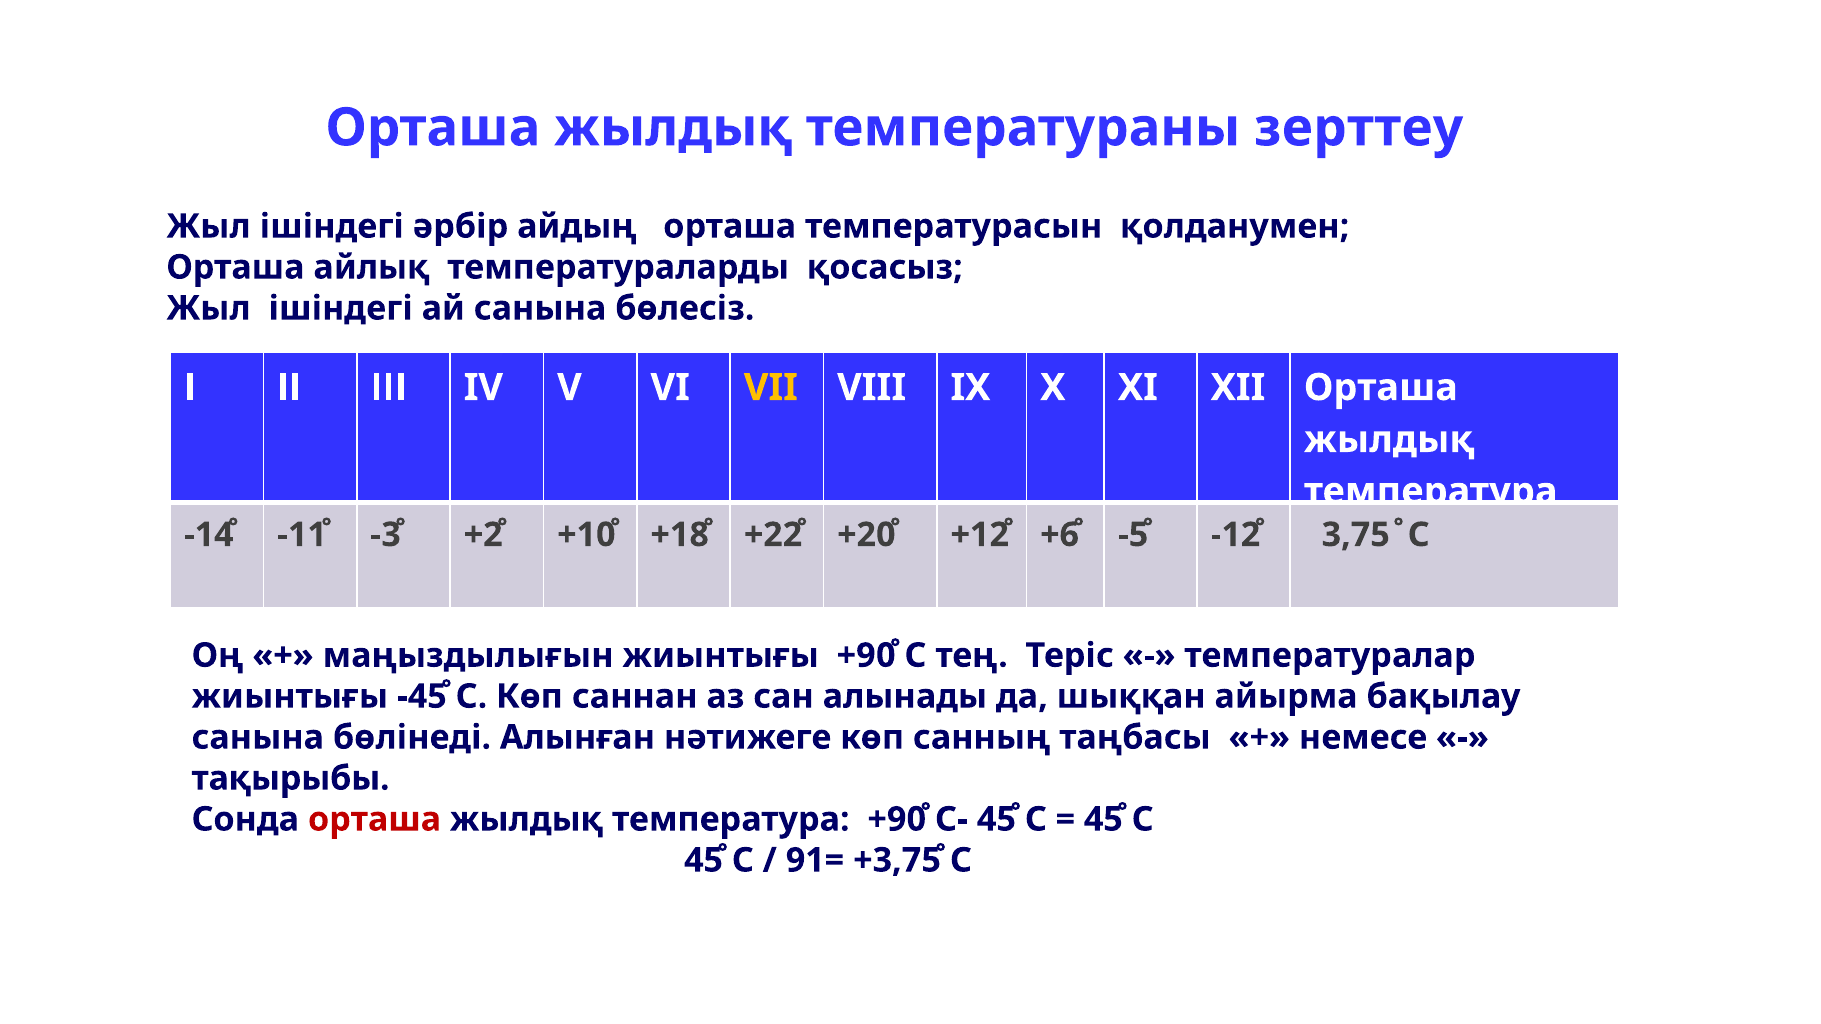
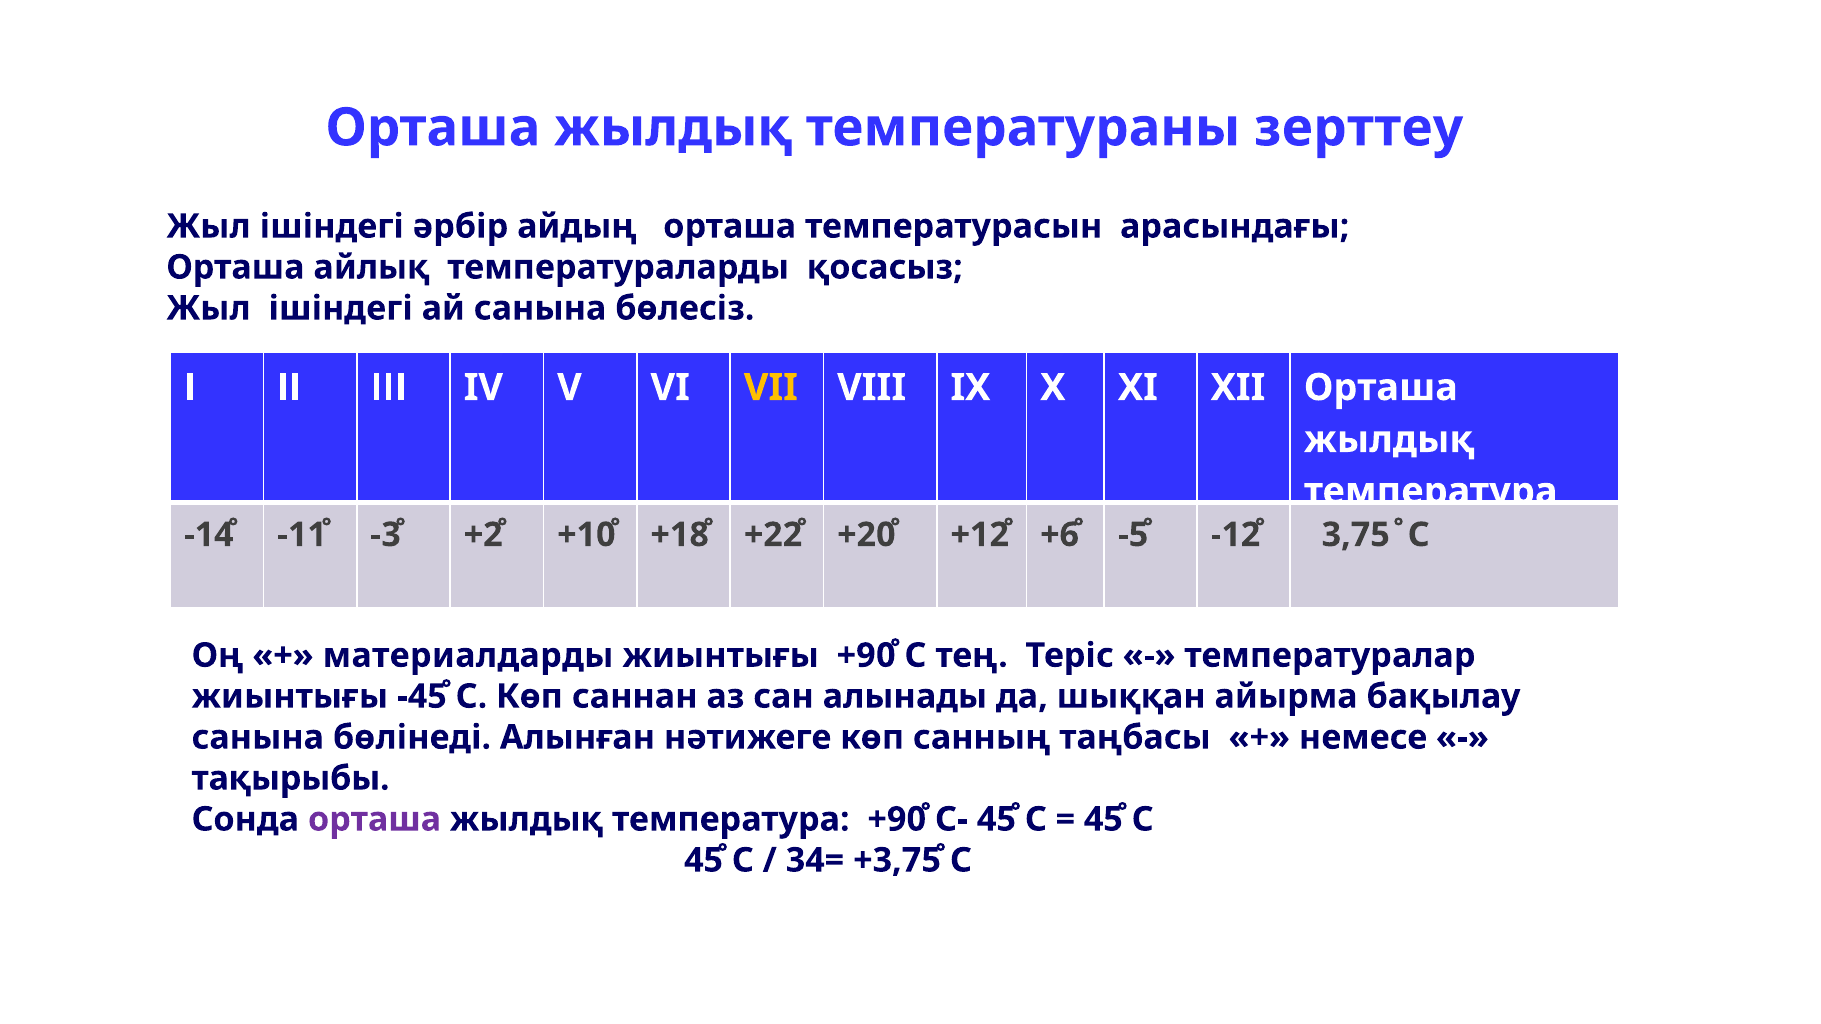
қолданумен: қолданумен -> арасындағы
маңыздылығын: маңыздылығын -> материалдарды
орташа at (375, 820) colour: red -> purple
91=: 91= -> 34=
